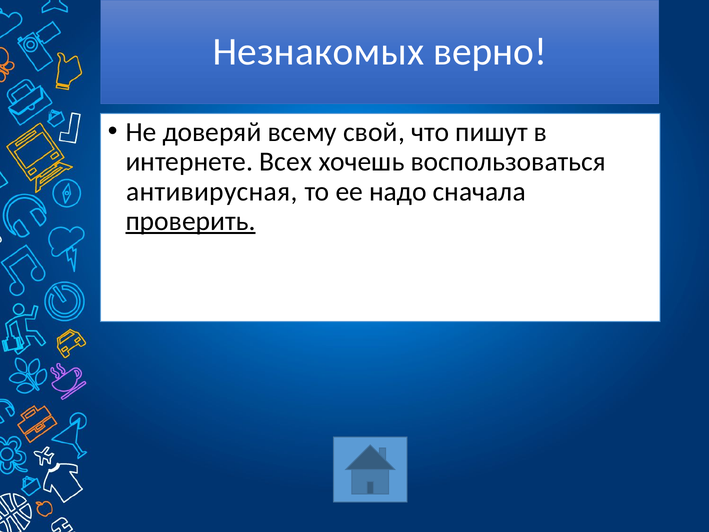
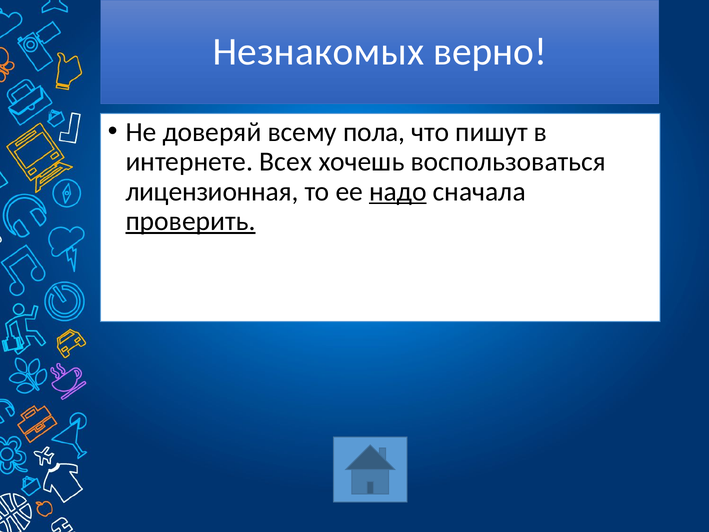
свой: свой -> пола
антивирусная: антивирусная -> лицензионная
надо underline: none -> present
